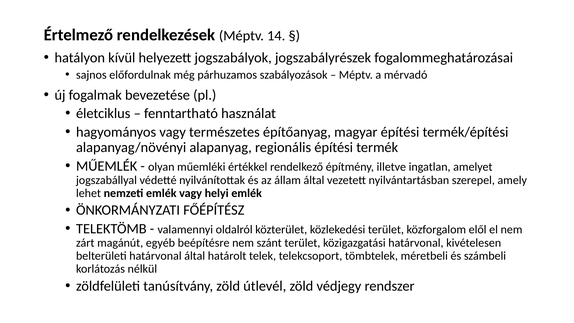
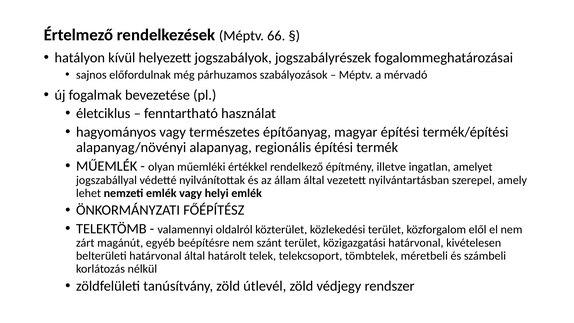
14: 14 -> 66
